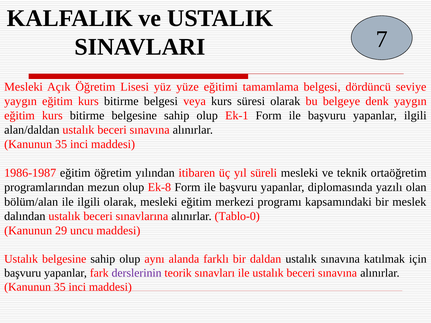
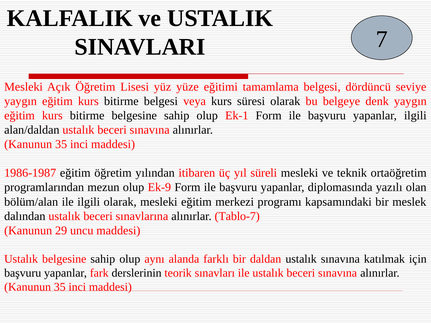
Ek-8: Ek-8 -> Ek-9
Tablo-0: Tablo-0 -> Tablo-7
derslerinin colour: purple -> black
